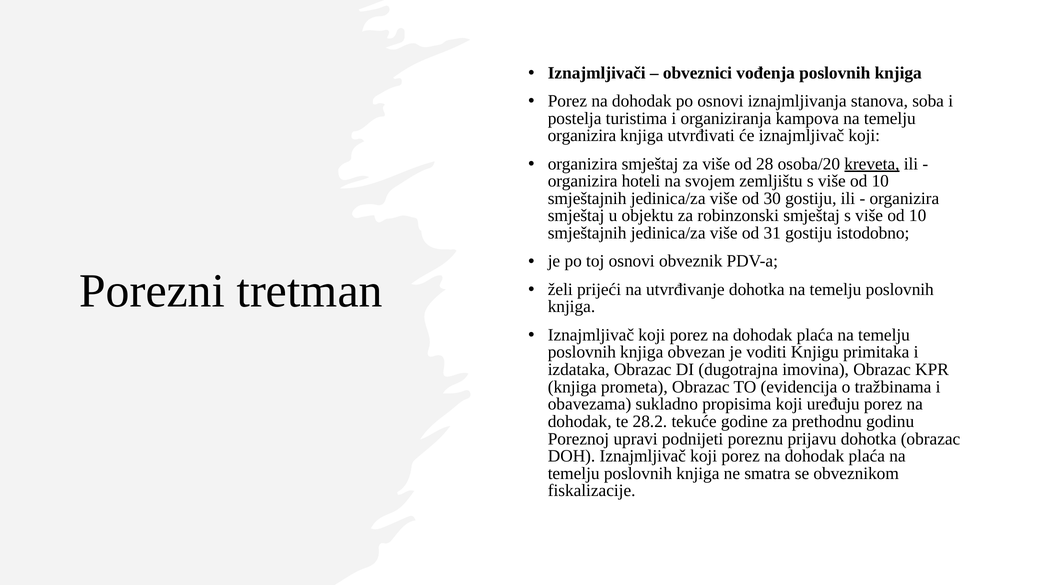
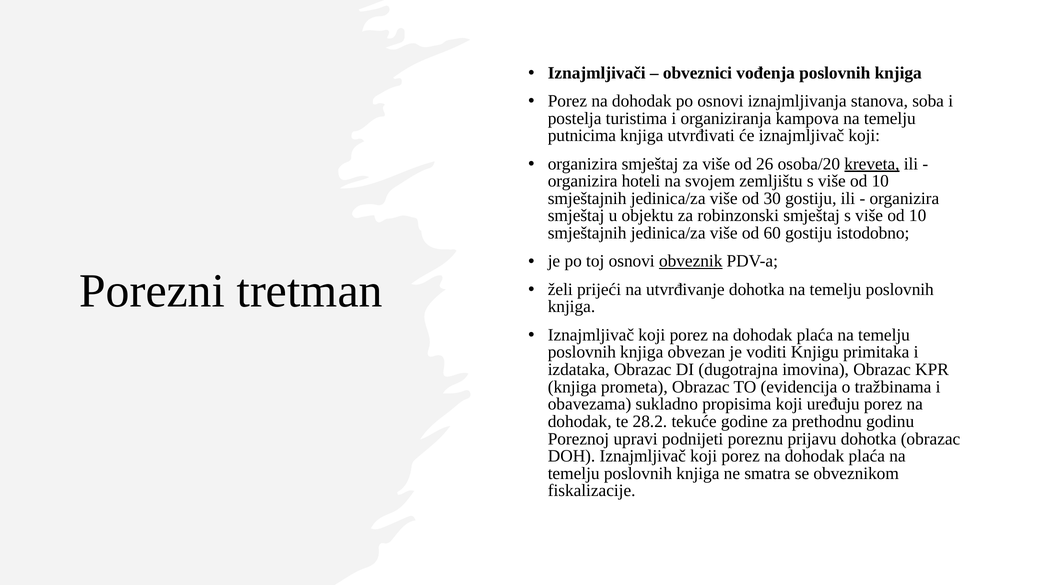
organizira at (582, 136): organizira -> putnicima
28: 28 -> 26
31: 31 -> 60
obveznik underline: none -> present
